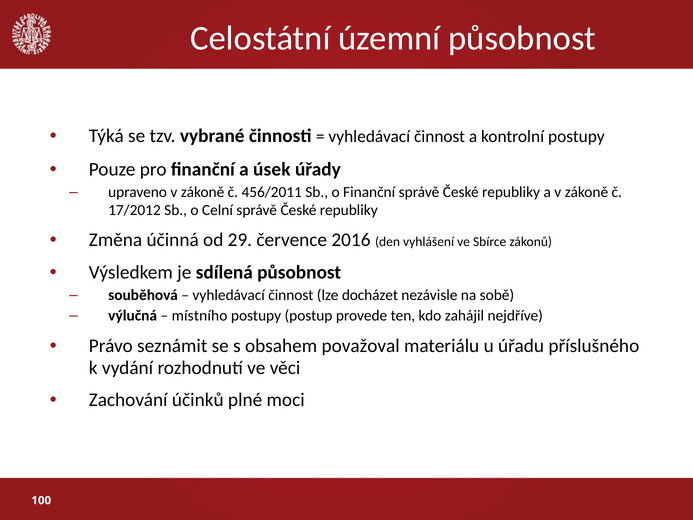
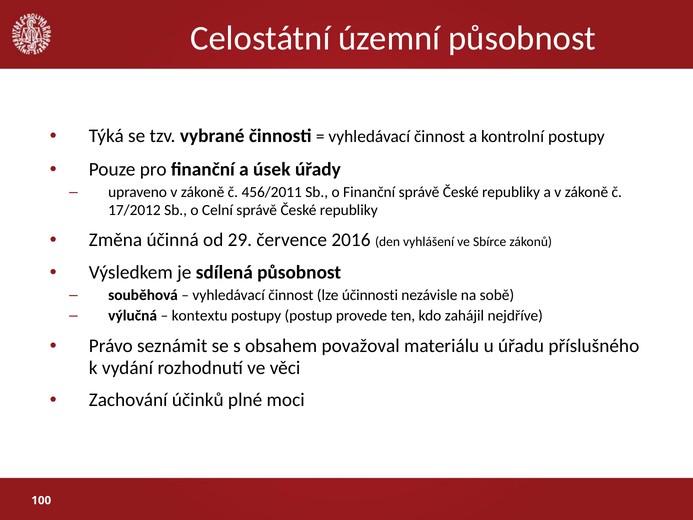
docházet: docházet -> účinnosti
místního: místního -> kontextu
